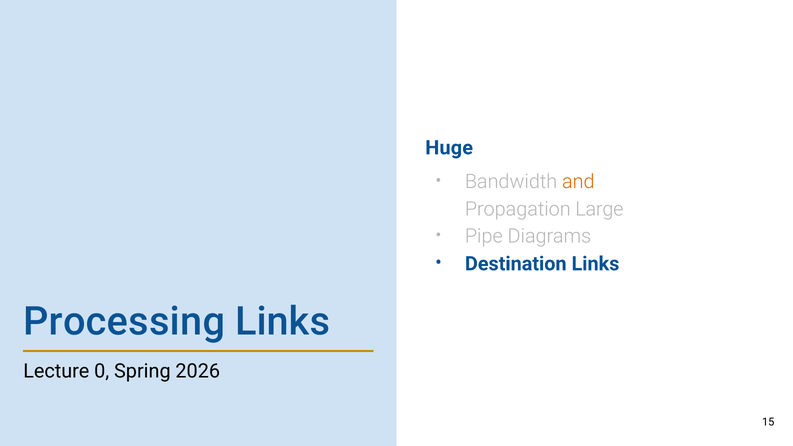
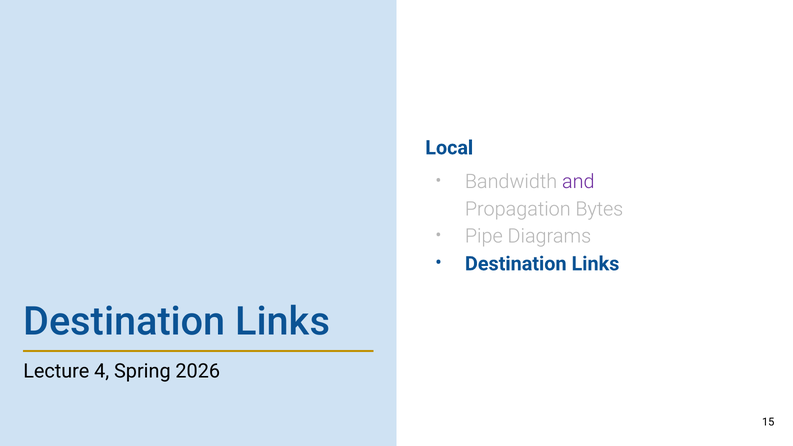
Huge: Huge -> Local
and colour: orange -> purple
Large: Large -> Bytes
Processing at (124, 322): Processing -> Destination
0: 0 -> 4
